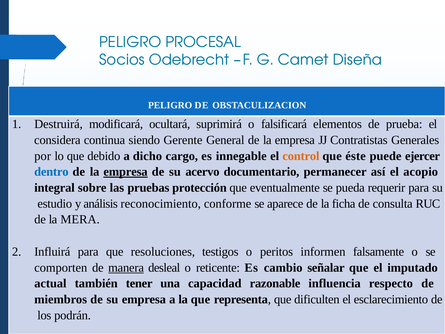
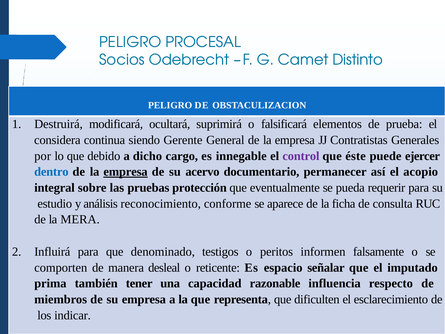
Diseña: Diseña -> Distinto
control colour: orange -> purple
resoluciones: resoluciones -> denominado
manera underline: present -> none
cambio: cambio -> espacio
actual: actual -> prima
podrán: podrán -> indicar
